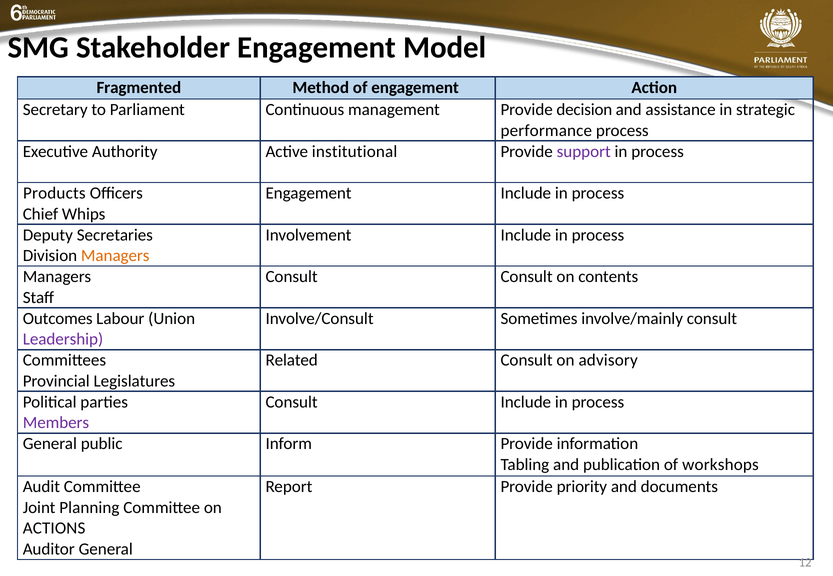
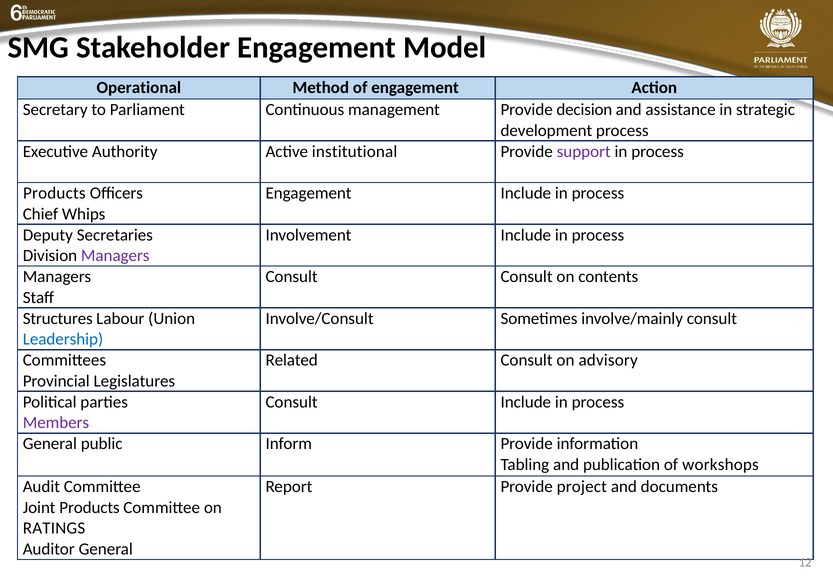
Fragmented: Fragmented -> Operational
performance: performance -> development
Managers at (115, 256) colour: orange -> purple
Outcomes: Outcomes -> Structures
Leadership colour: purple -> blue
priority: priority -> project
Joint Planning: Planning -> Products
ACTIONS: ACTIONS -> RATINGS
